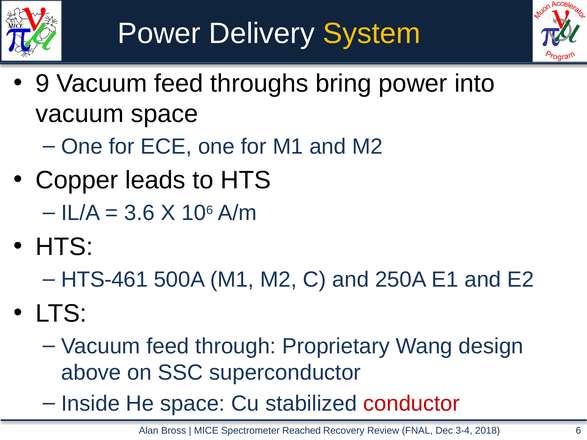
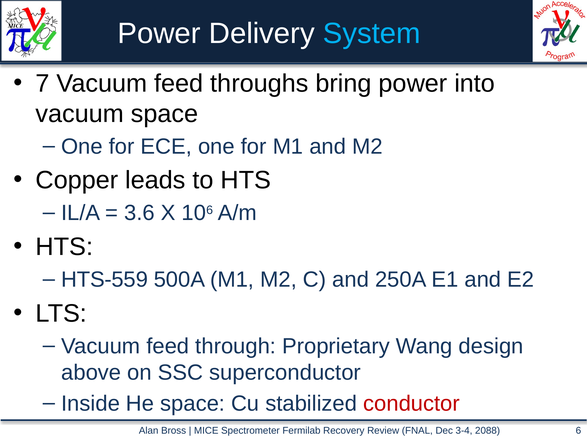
System colour: yellow -> light blue
9: 9 -> 7
HTS-461: HTS-461 -> HTS-559
Reached: Reached -> Fermilab
2018: 2018 -> 2088
